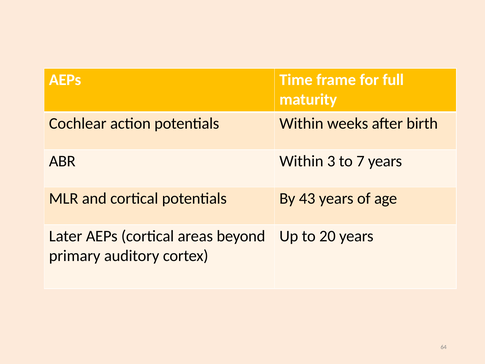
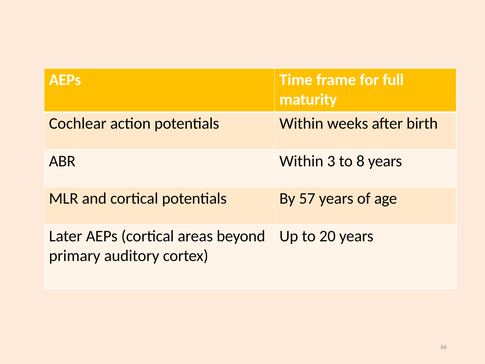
7: 7 -> 8
43: 43 -> 57
